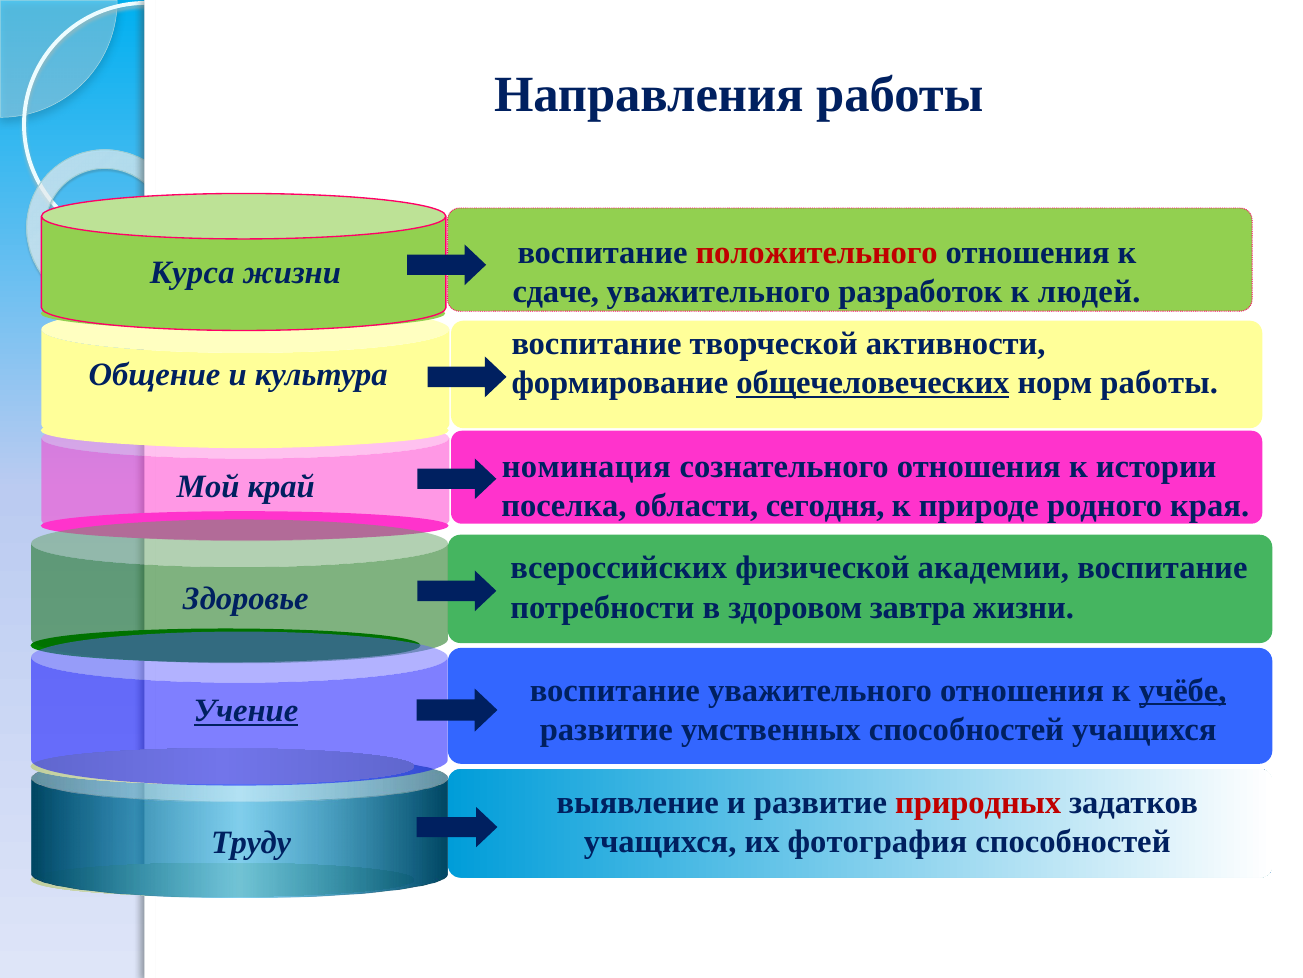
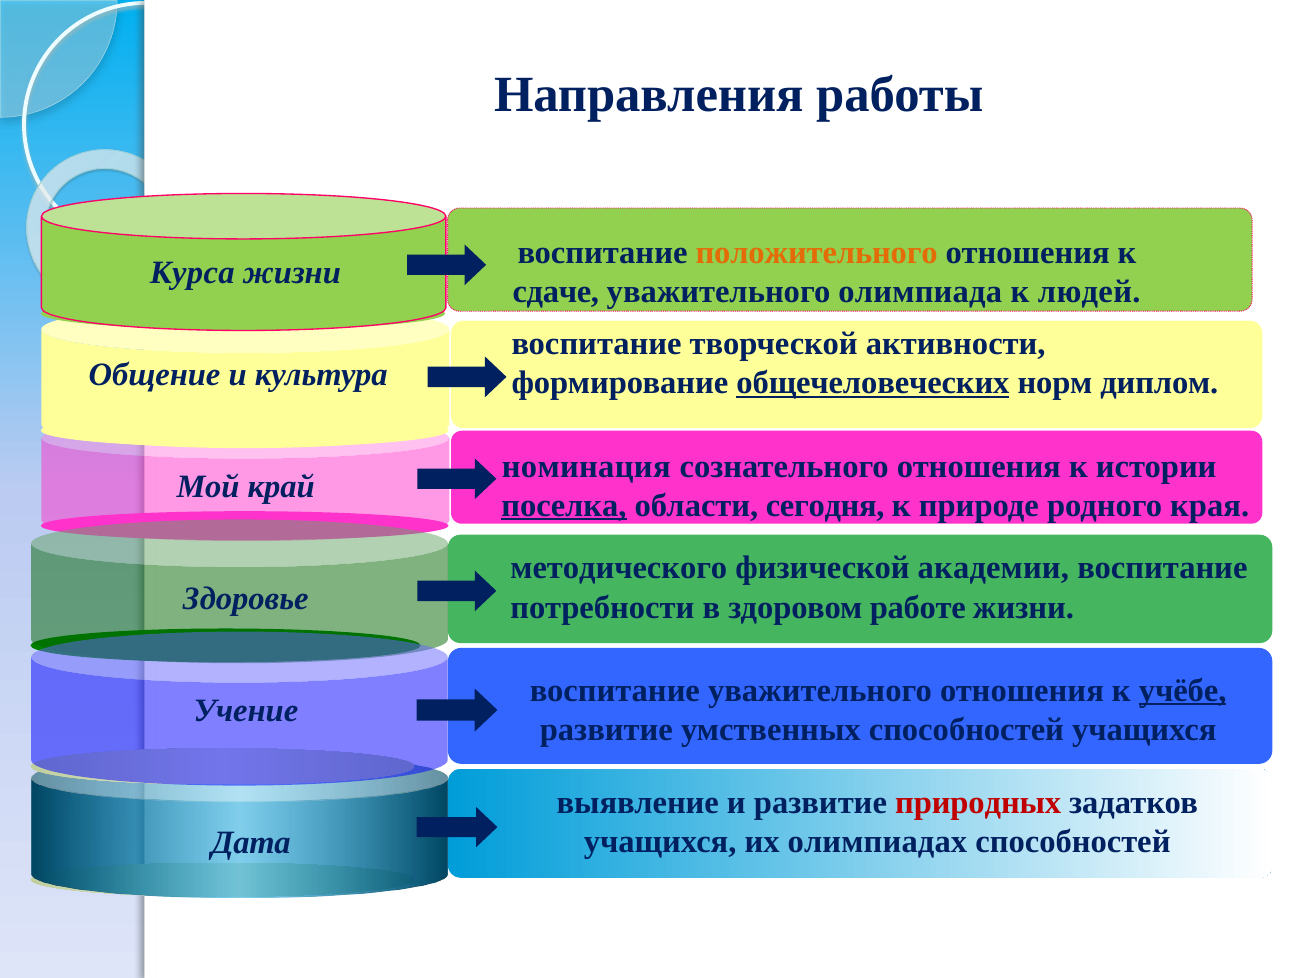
положительного colour: red -> orange
разработок: разработок -> олимпиада
норм работы: работы -> диплом
поселка underline: none -> present
всероссийских: всероссийских -> методического
завтра: завтра -> работе
Учение underline: present -> none
фотография: фотография -> олимпиадах
Труду: Труду -> Дата
